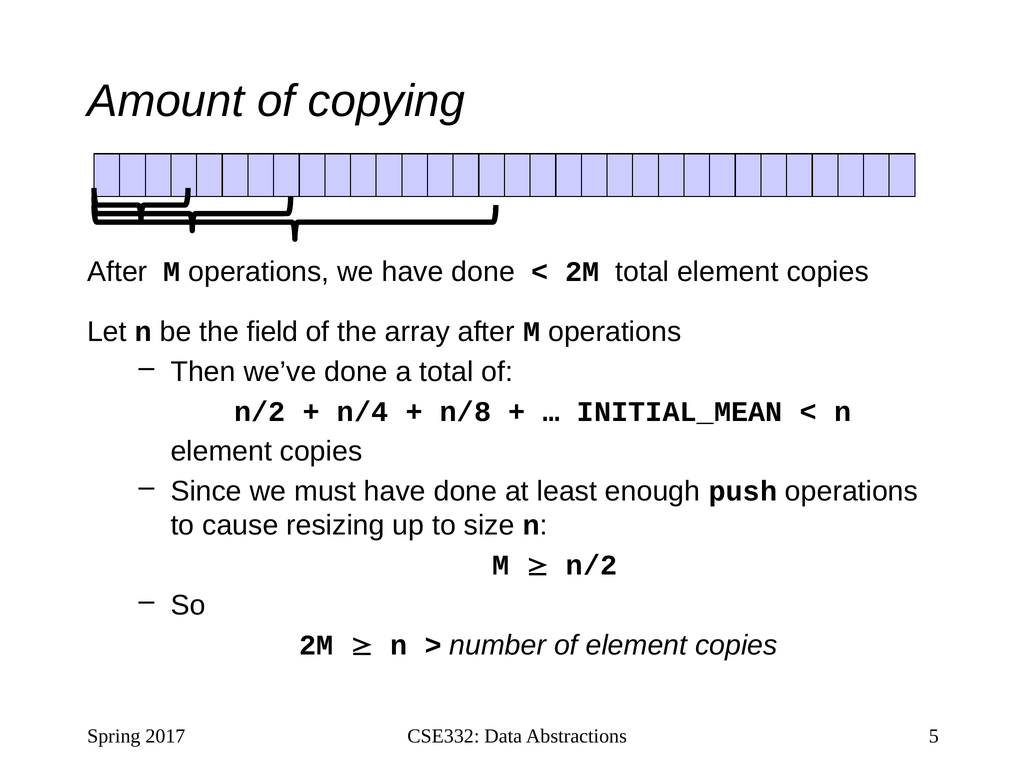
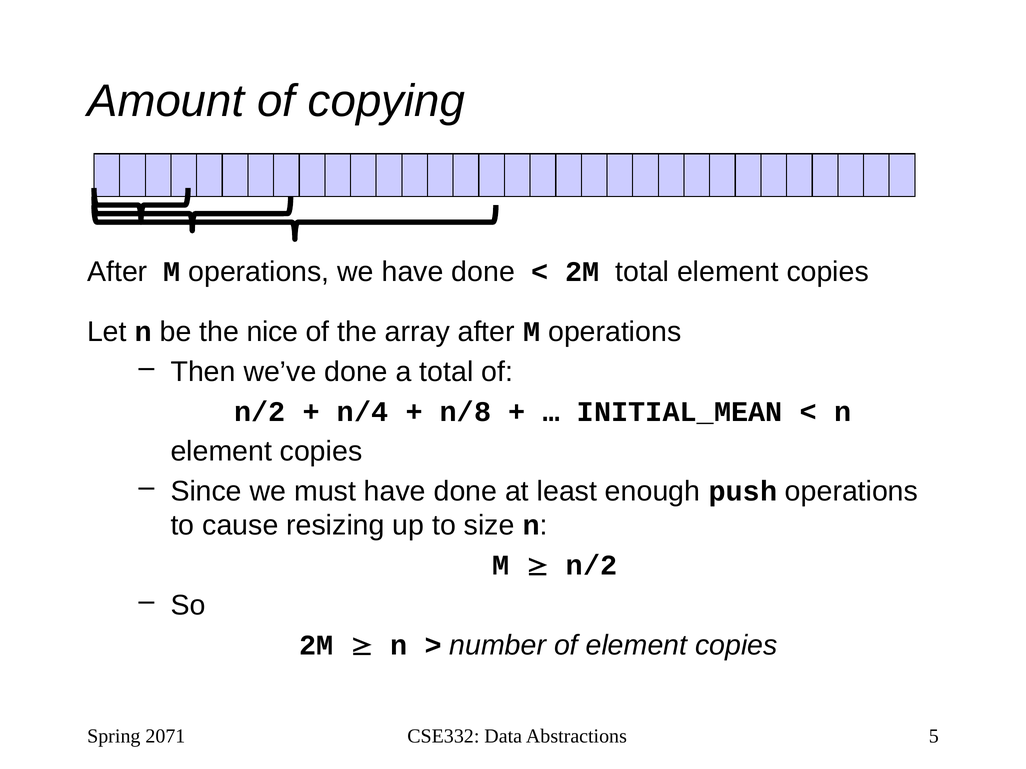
field: field -> nice
2017: 2017 -> 2071
